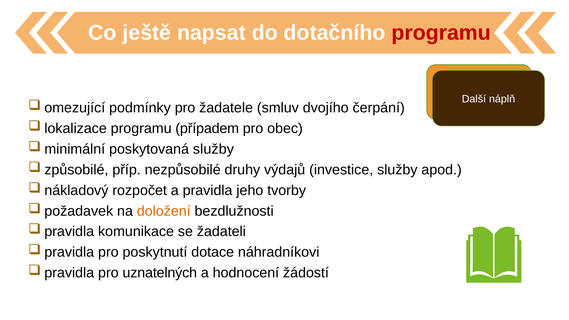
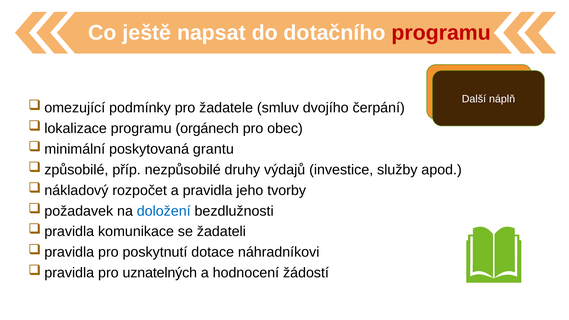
případem: případem -> orgánech
poskytovaná služby: služby -> grantu
doložení colour: orange -> blue
